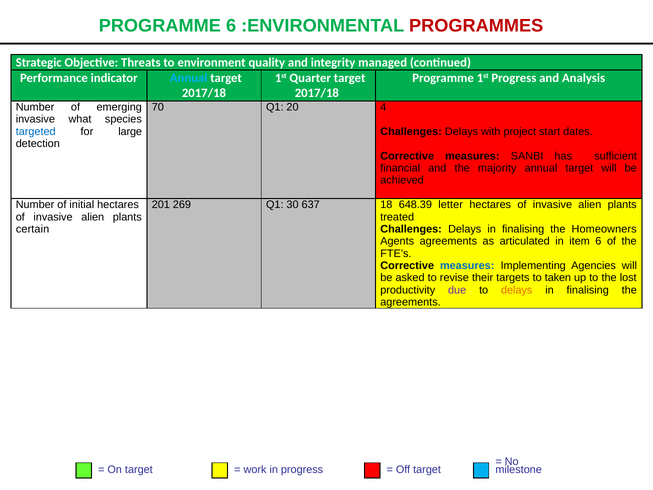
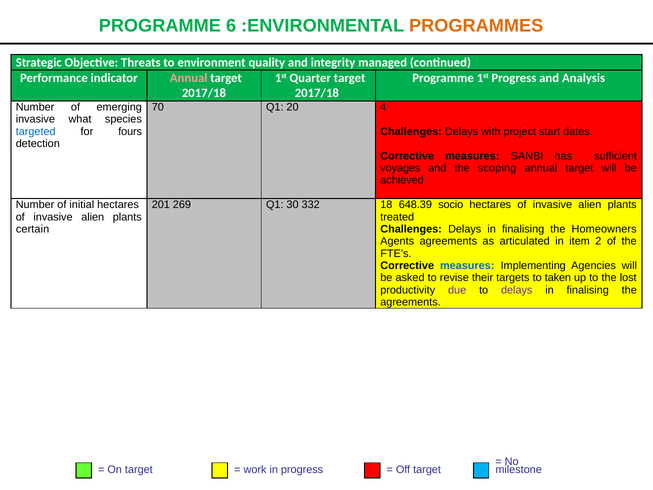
PROGRAMMES colour: red -> orange
Annual at (189, 78) colour: light blue -> pink
large: large -> fours
financial: financial -> voyages
majority: majority -> scoping
637: 637 -> 332
letter: letter -> socio
item 6: 6 -> 2
delays at (517, 290) colour: orange -> purple
